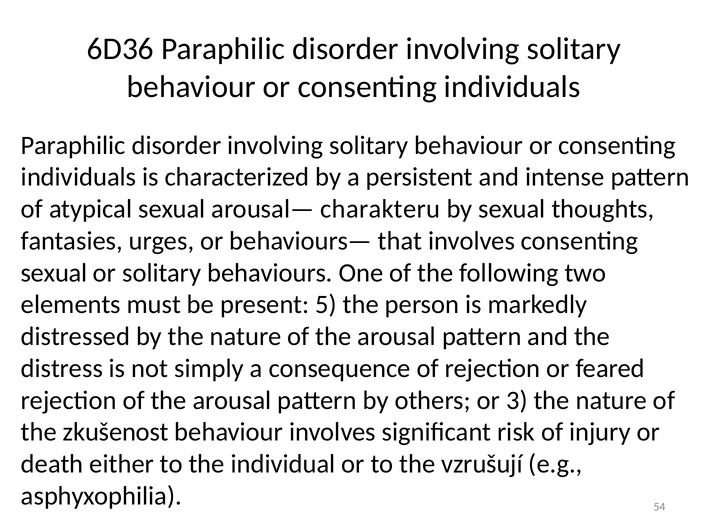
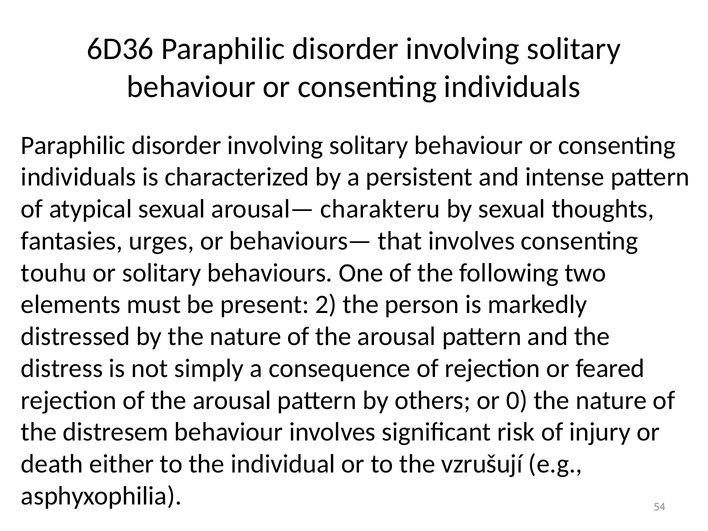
sexual at (54, 273): sexual -> touhu
5: 5 -> 2
3: 3 -> 0
zkušenost: zkušenost -> distresem
